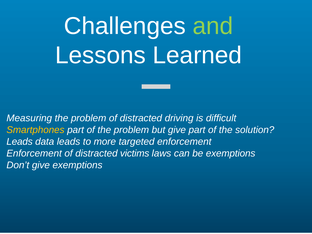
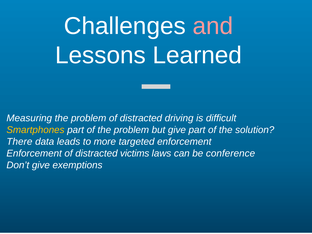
and colour: light green -> pink
Leads at (20, 142): Leads -> There
be exemptions: exemptions -> conference
